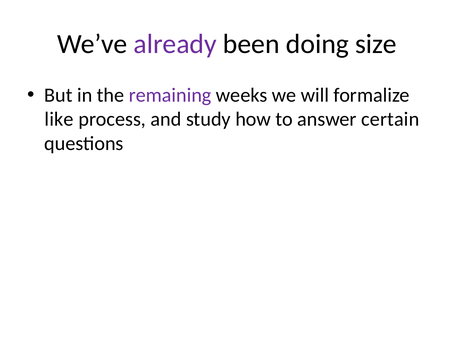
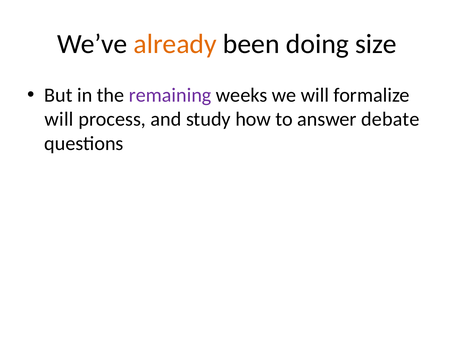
already colour: purple -> orange
like at (59, 119): like -> will
certain: certain -> debate
